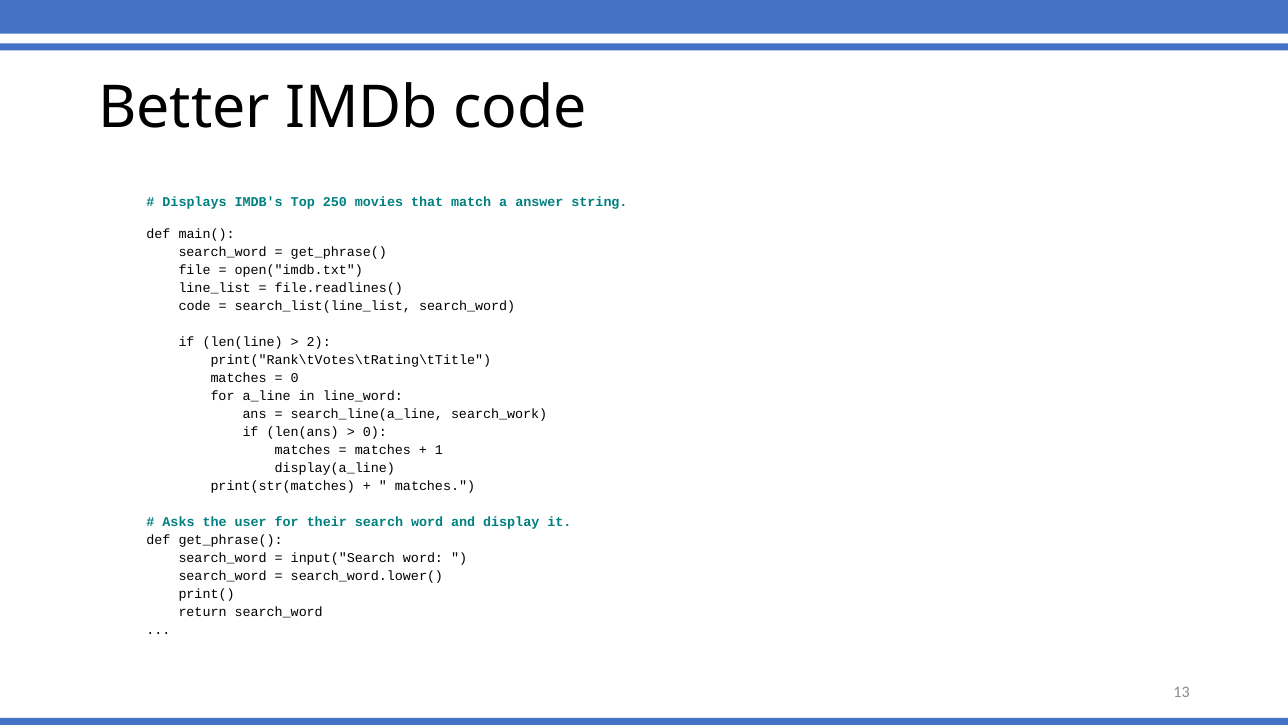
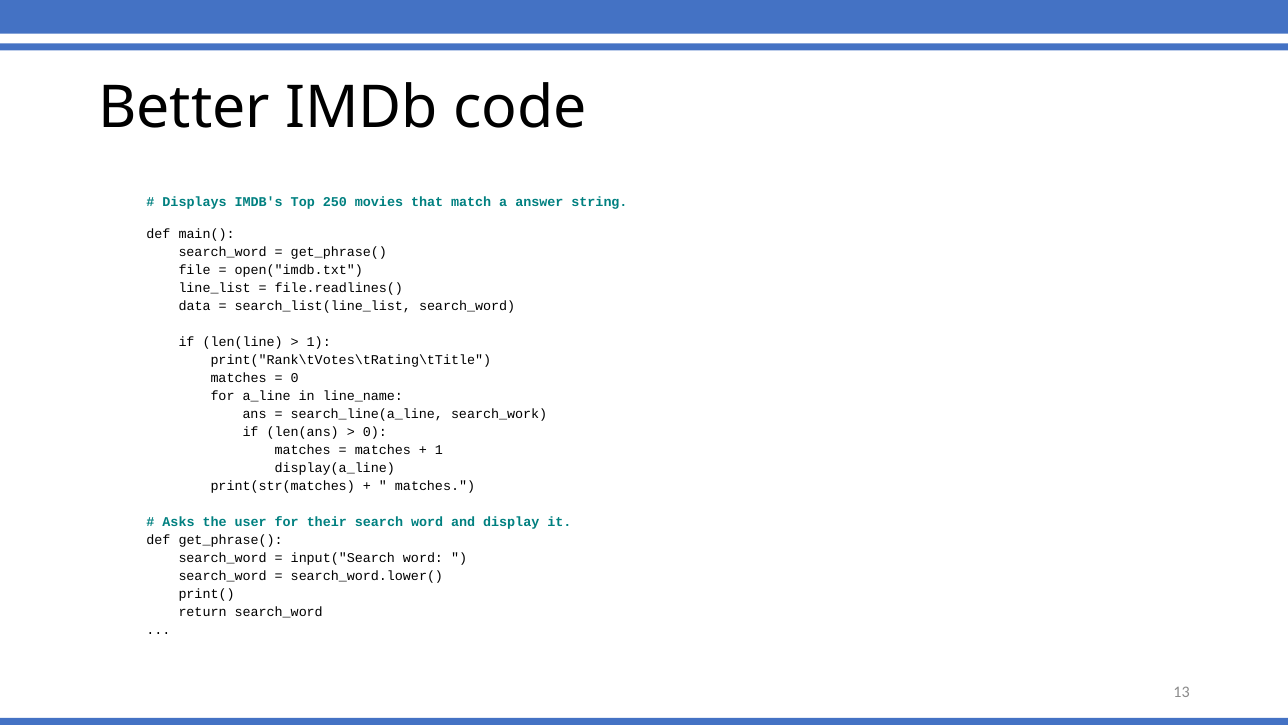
code at (195, 306): code -> data
2 at (319, 342): 2 -> 1
line_word: line_word -> line_name
